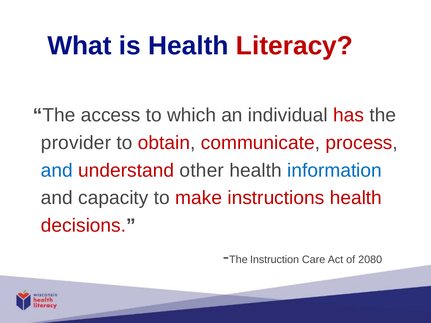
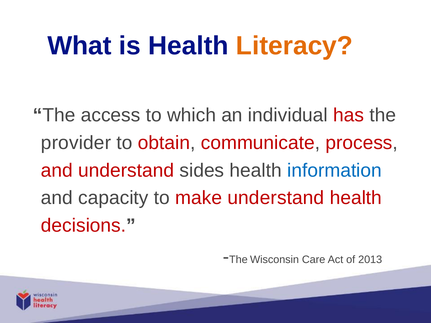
Literacy colour: red -> orange
and at (57, 171) colour: blue -> red
other: other -> sides
make instructions: instructions -> understand
Instruction: Instruction -> Wisconsin
2080: 2080 -> 2013
